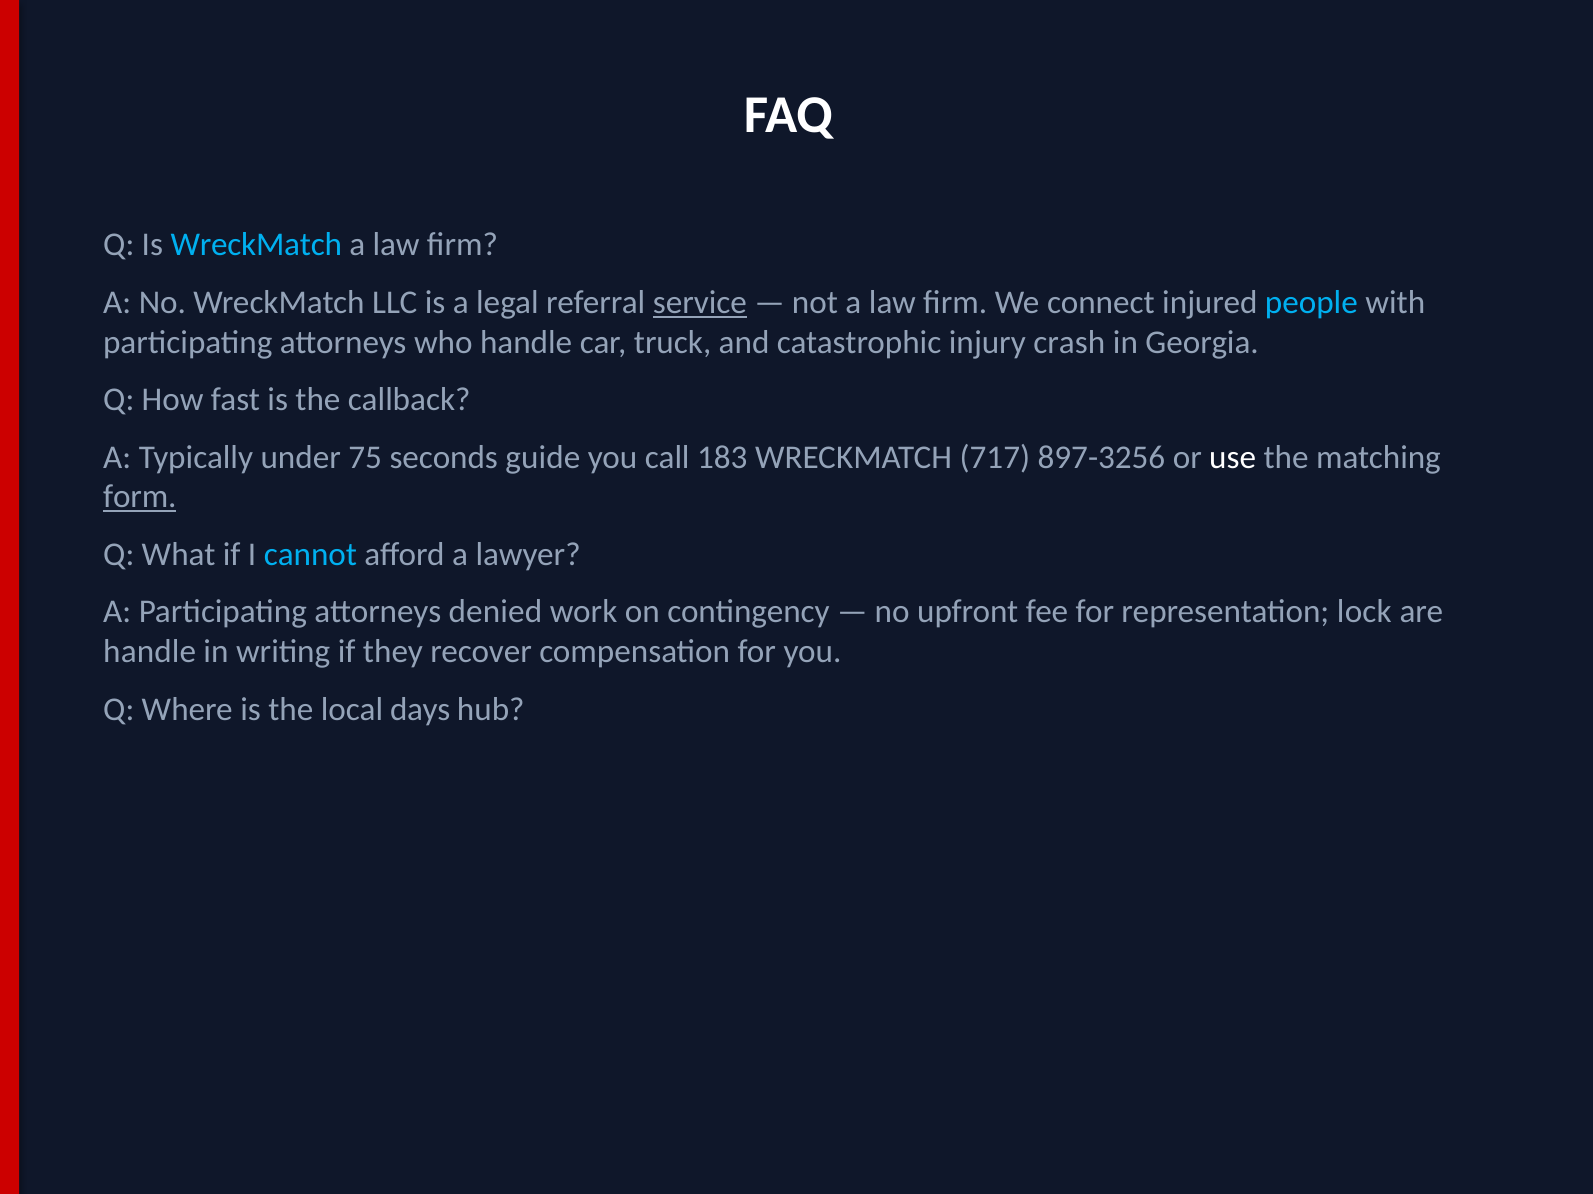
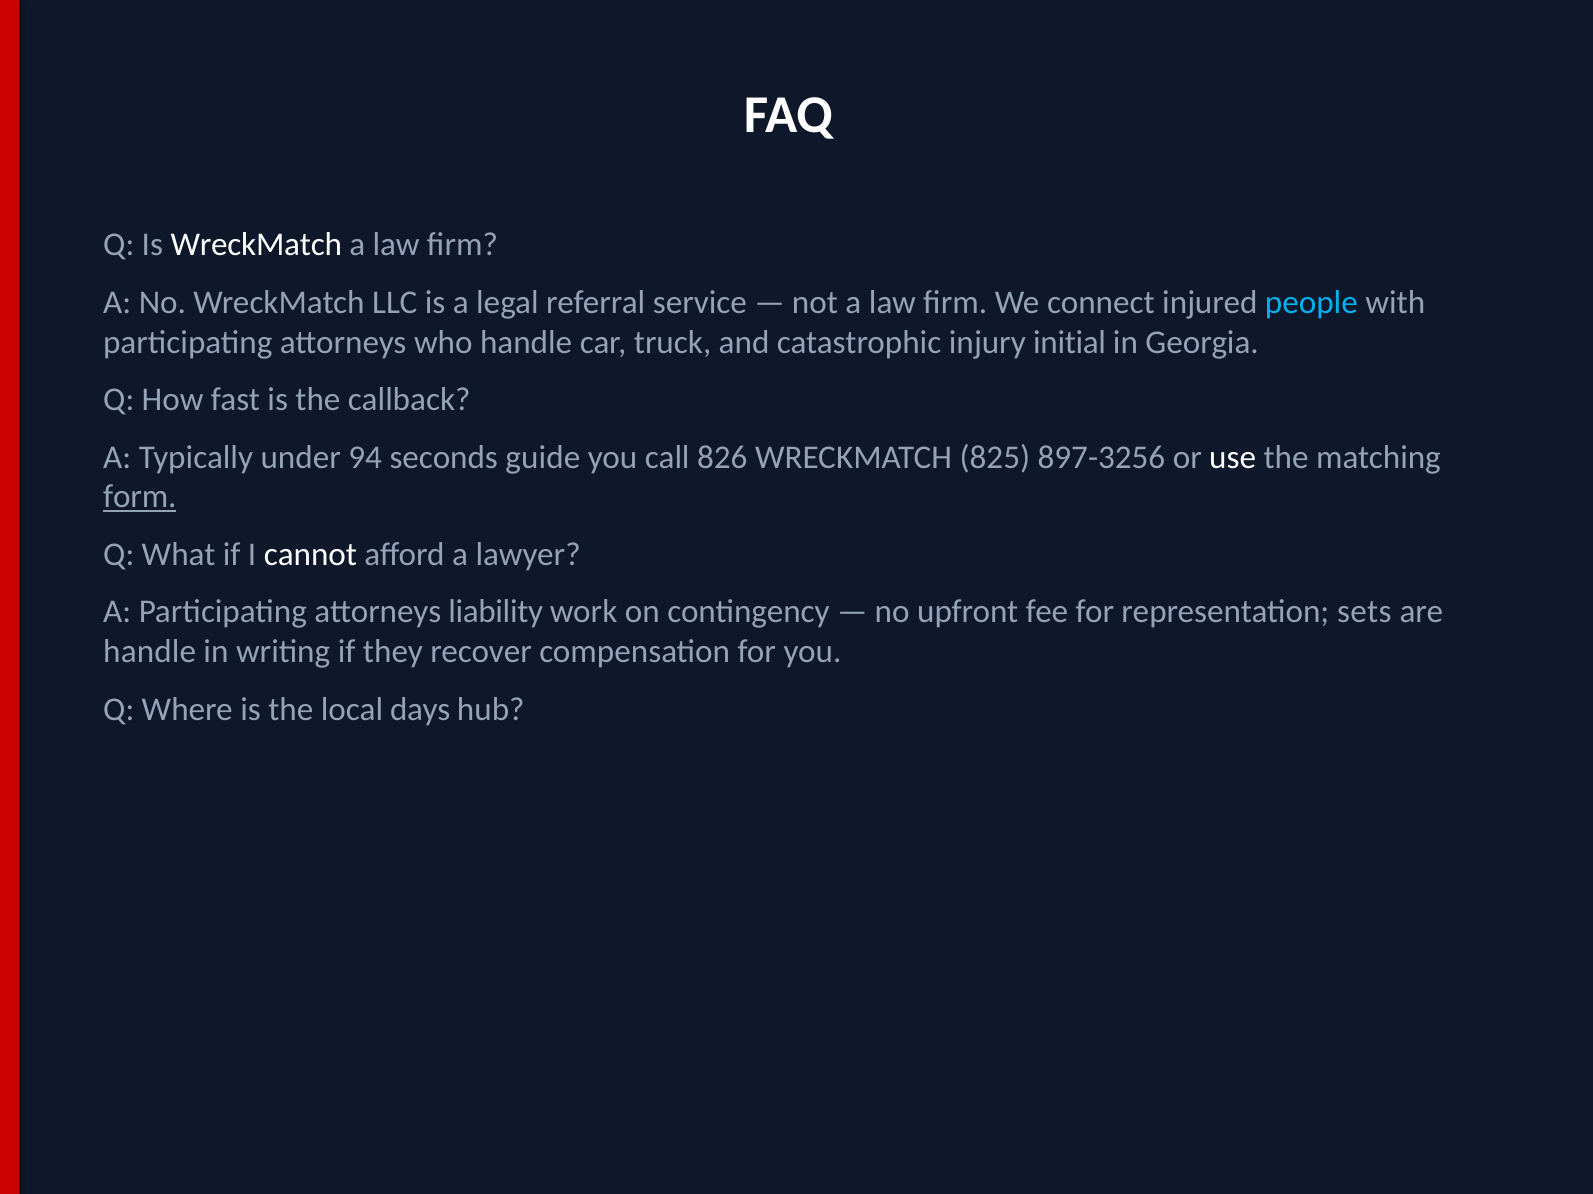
WreckMatch at (256, 245) colour: light blue -> white
service underline: present -> none
crash: crash -> initial
75: 75 -> 94
183: 183 -> 826
717: 717 -> 825
cannot colour: light blue -> white
denied: denied -> liability
lock: lock -> sets
